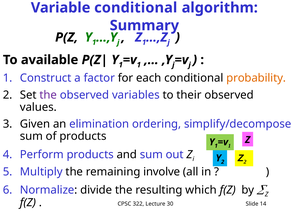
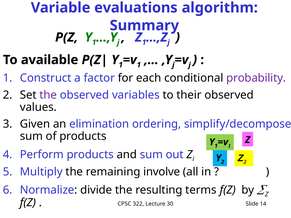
Variable conditional: conditional -> evaluations
probability colour: orange -> purple
which: which -> terms
